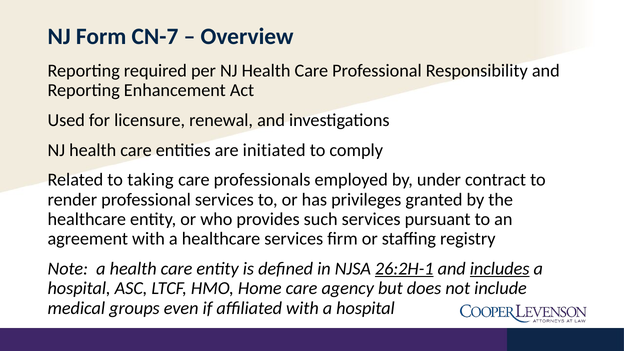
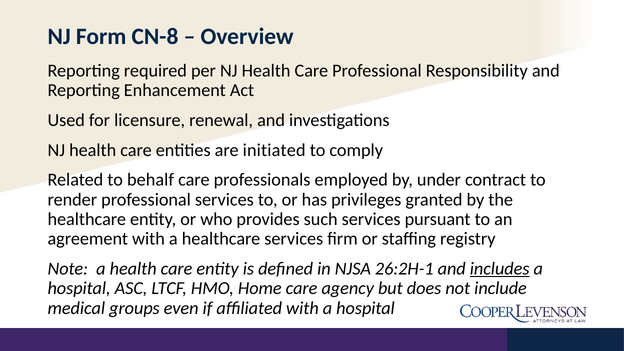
CN-7: CN-7 -> CN-8
taking: taking -> behalf
26:2H-1 underline: present -> none
